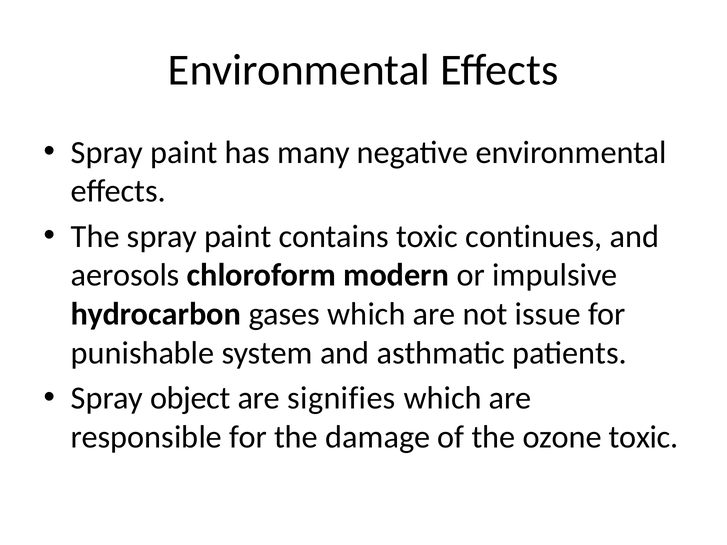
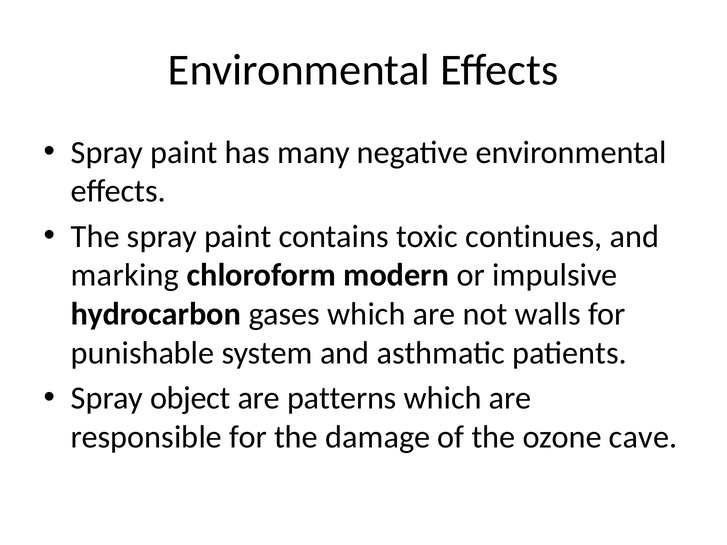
aerosols: aerosols -> marking
issue: issue -> walls
signifies: signifies -> patterns
ozone toxic: toxic -> cave
